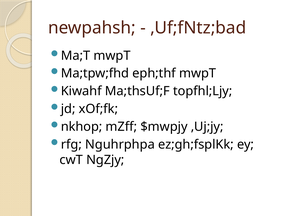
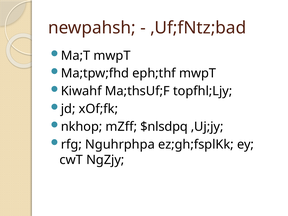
$mwpjy: $mwpjy -> $nlsdpq
